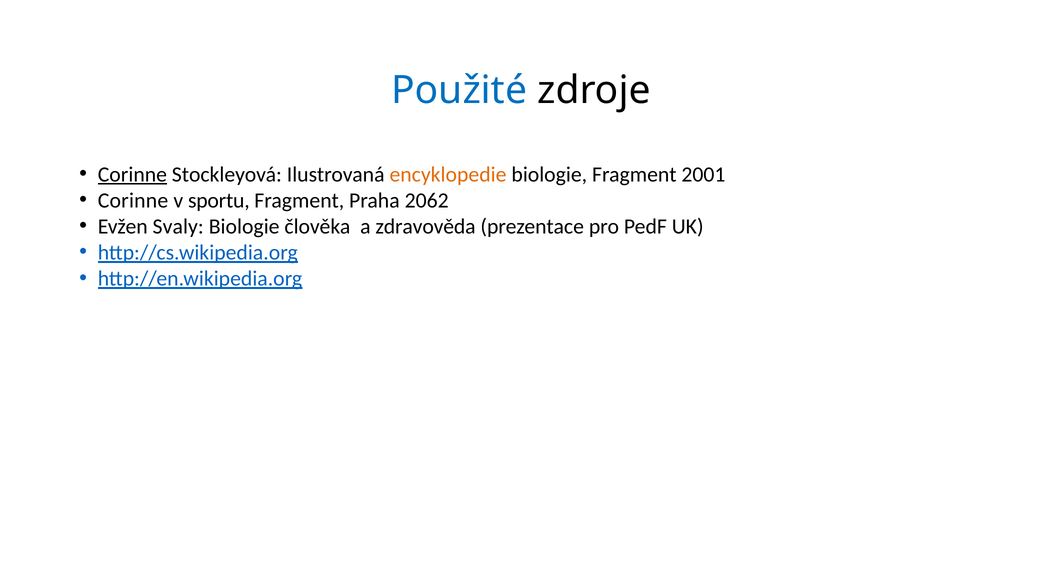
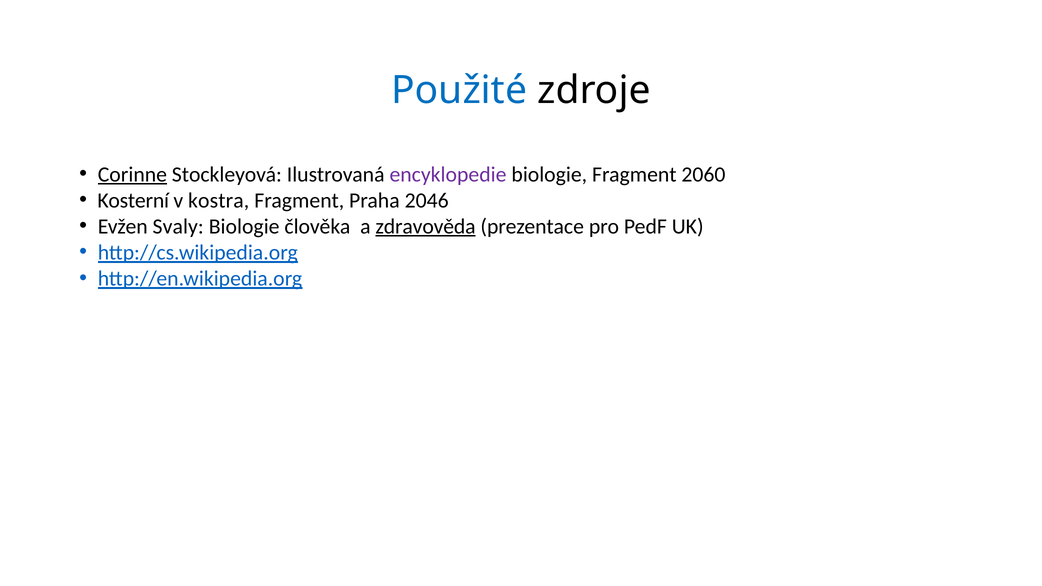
encyklopedie colour: orange -> purple
2001: 2001 -> 2060
Corinne at (133, 200): Corinne -> Kosterní
sportu: sportu -> kostra
2062: 2062 -> 2046
zdravověda underline: none -> present
